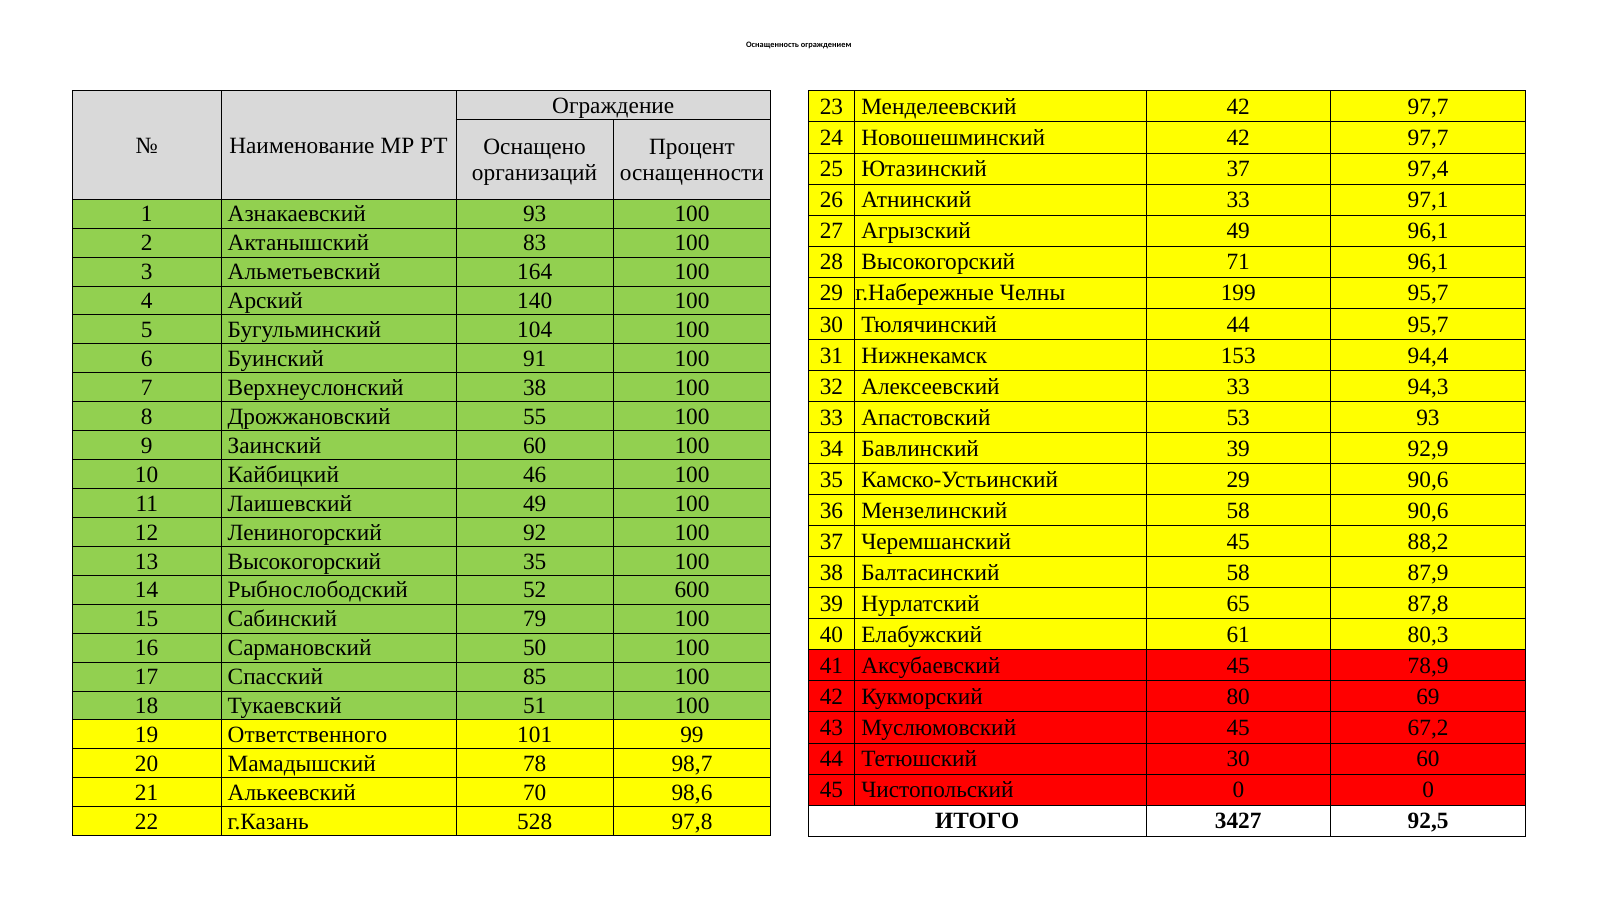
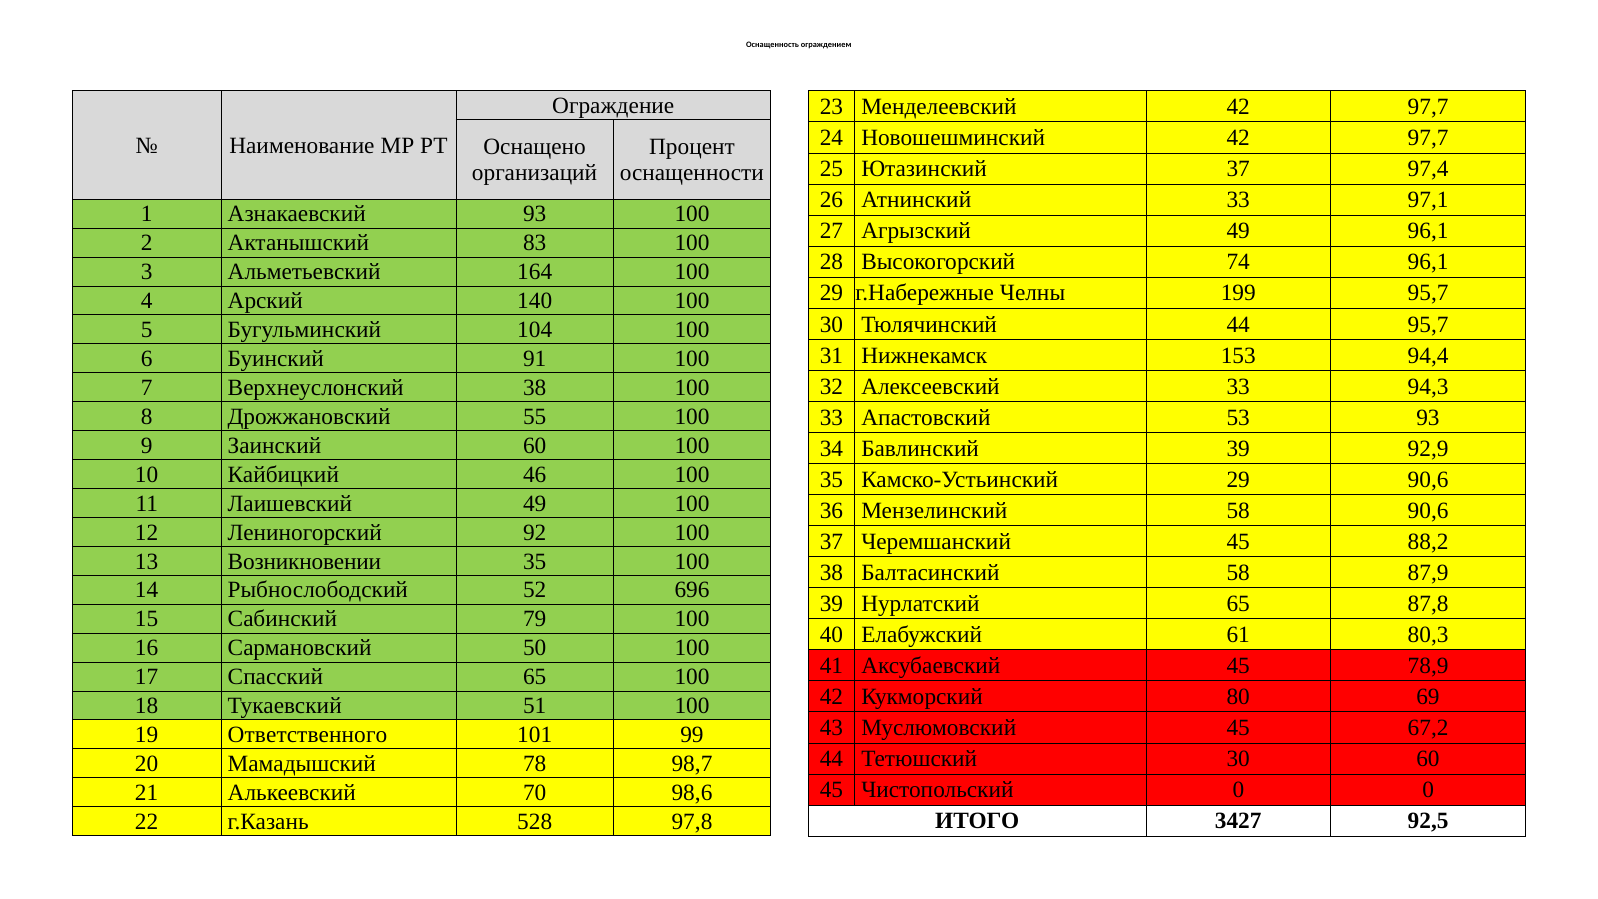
71: 71 -> 74
13 Высокогорский: Высокогорский -> Возникновении
600: 600 -> 696
Спасский 85: 85 -> 65
